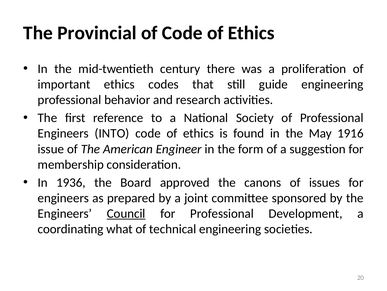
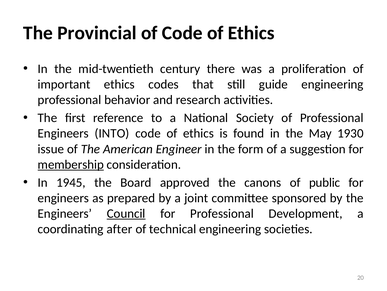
1916: 1916 -> 1930
membership underline: none -> present
1936: 1936 -> 1945
issues: issues -> public
what: what -> after
